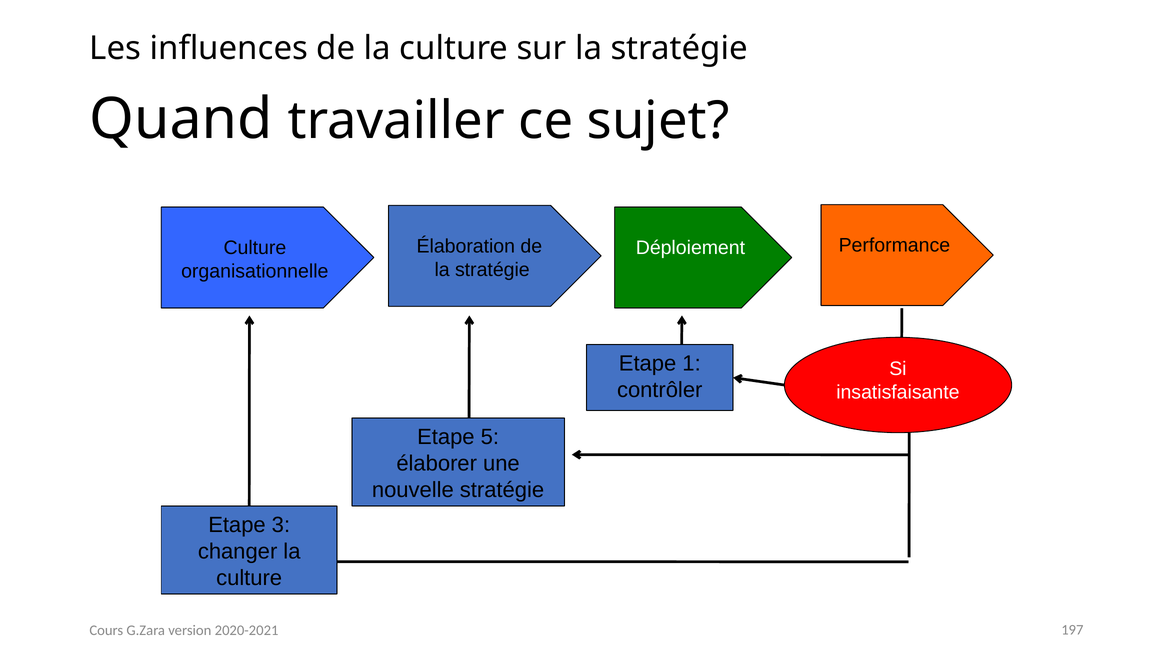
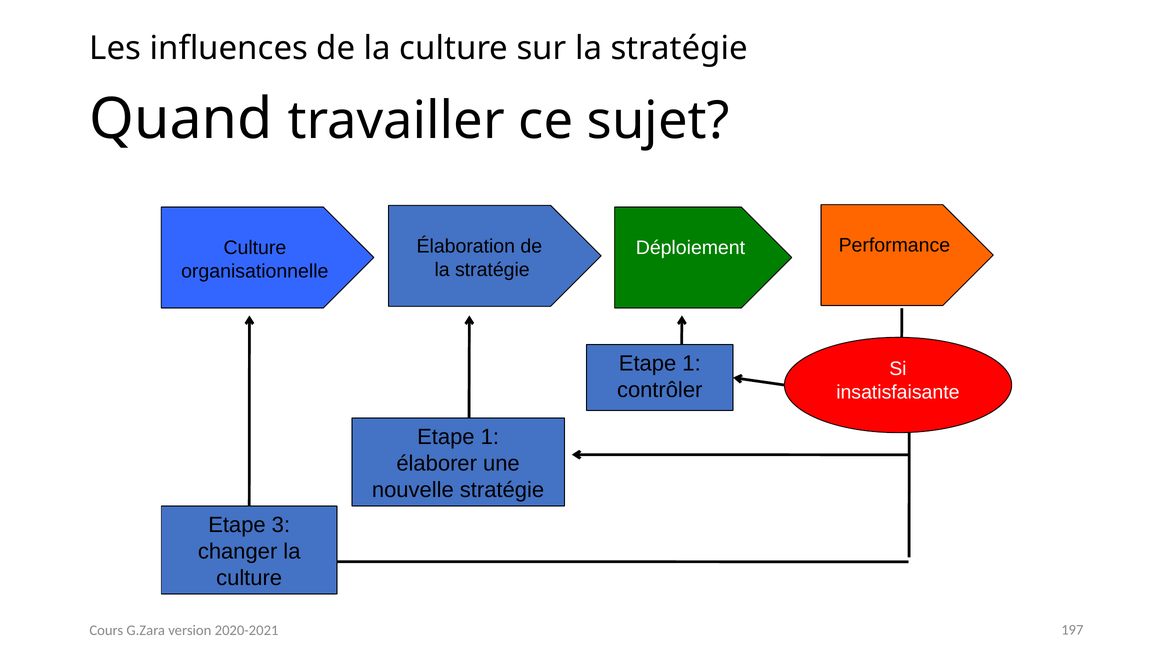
5 at (490, 437): 5 -> 1
